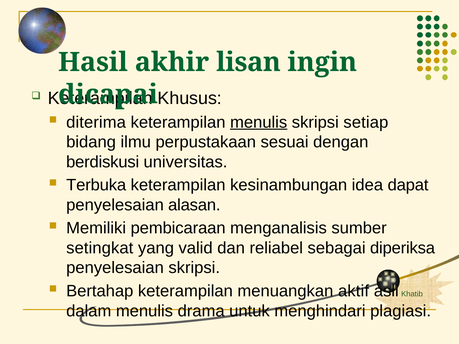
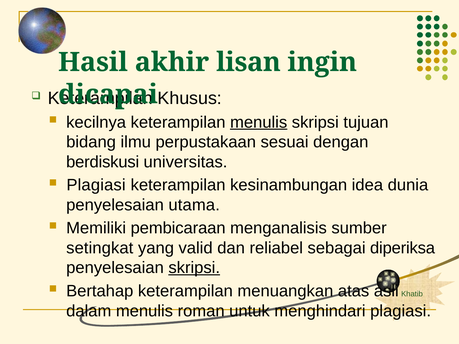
diterima: diterima -> kecilnya
setiap: setiap -> tujuan
Terbuka at (96, 185): Terbuka -> Plagiasi
dapat: dapat -> dunia
alasan: alasan -> utama
skripsi at (194, 268) underline: none -> present
aktif: aktif -> atas
drama: drama -> roman
